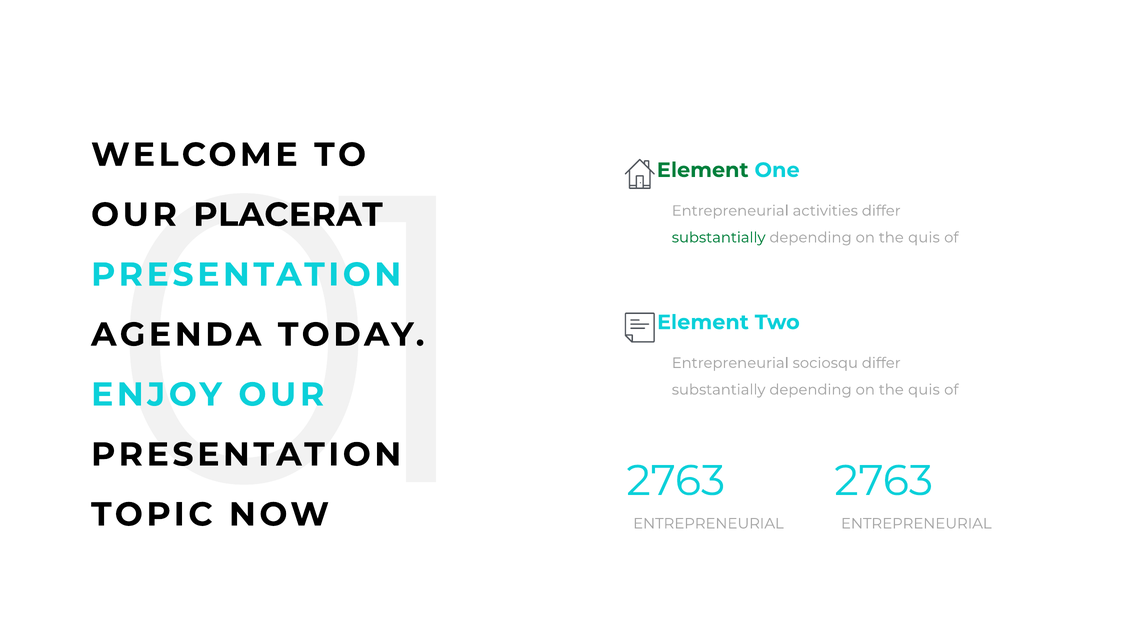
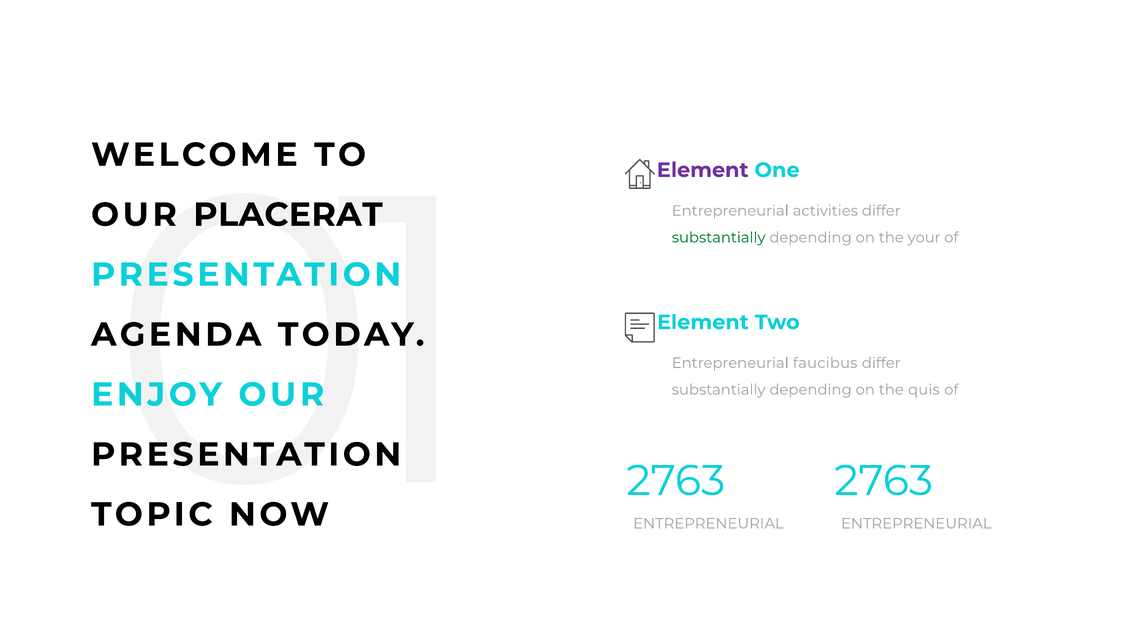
Element at (703, 170) colour: green -> purple
quis at (924, 238): quis -> your
sociosqu: sociosqu -> faucibus
